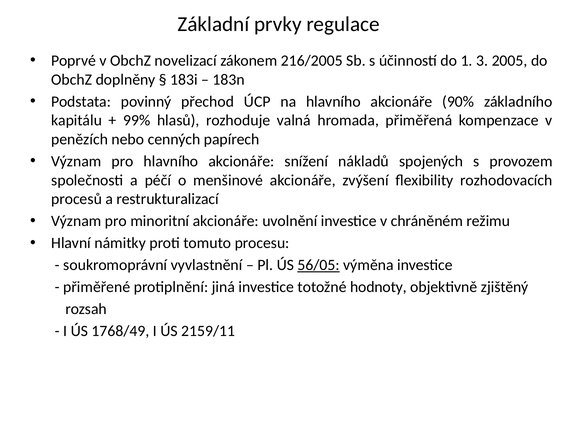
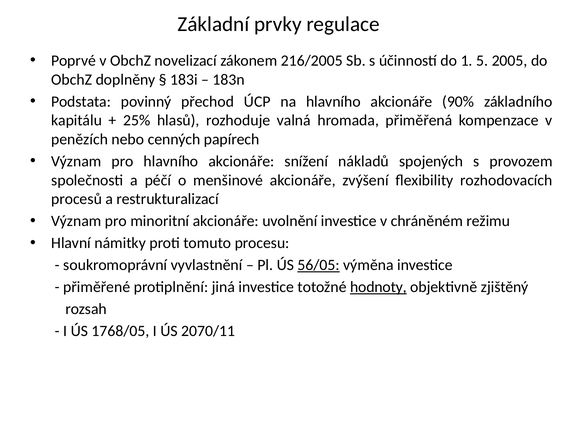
3: 3 -> 5
99%: 99% -> 25%
hodnoty underline: none -> present
1768/49: 1768/49 -> 1768/05
2159/11: 2159/11 -> 2070/11
